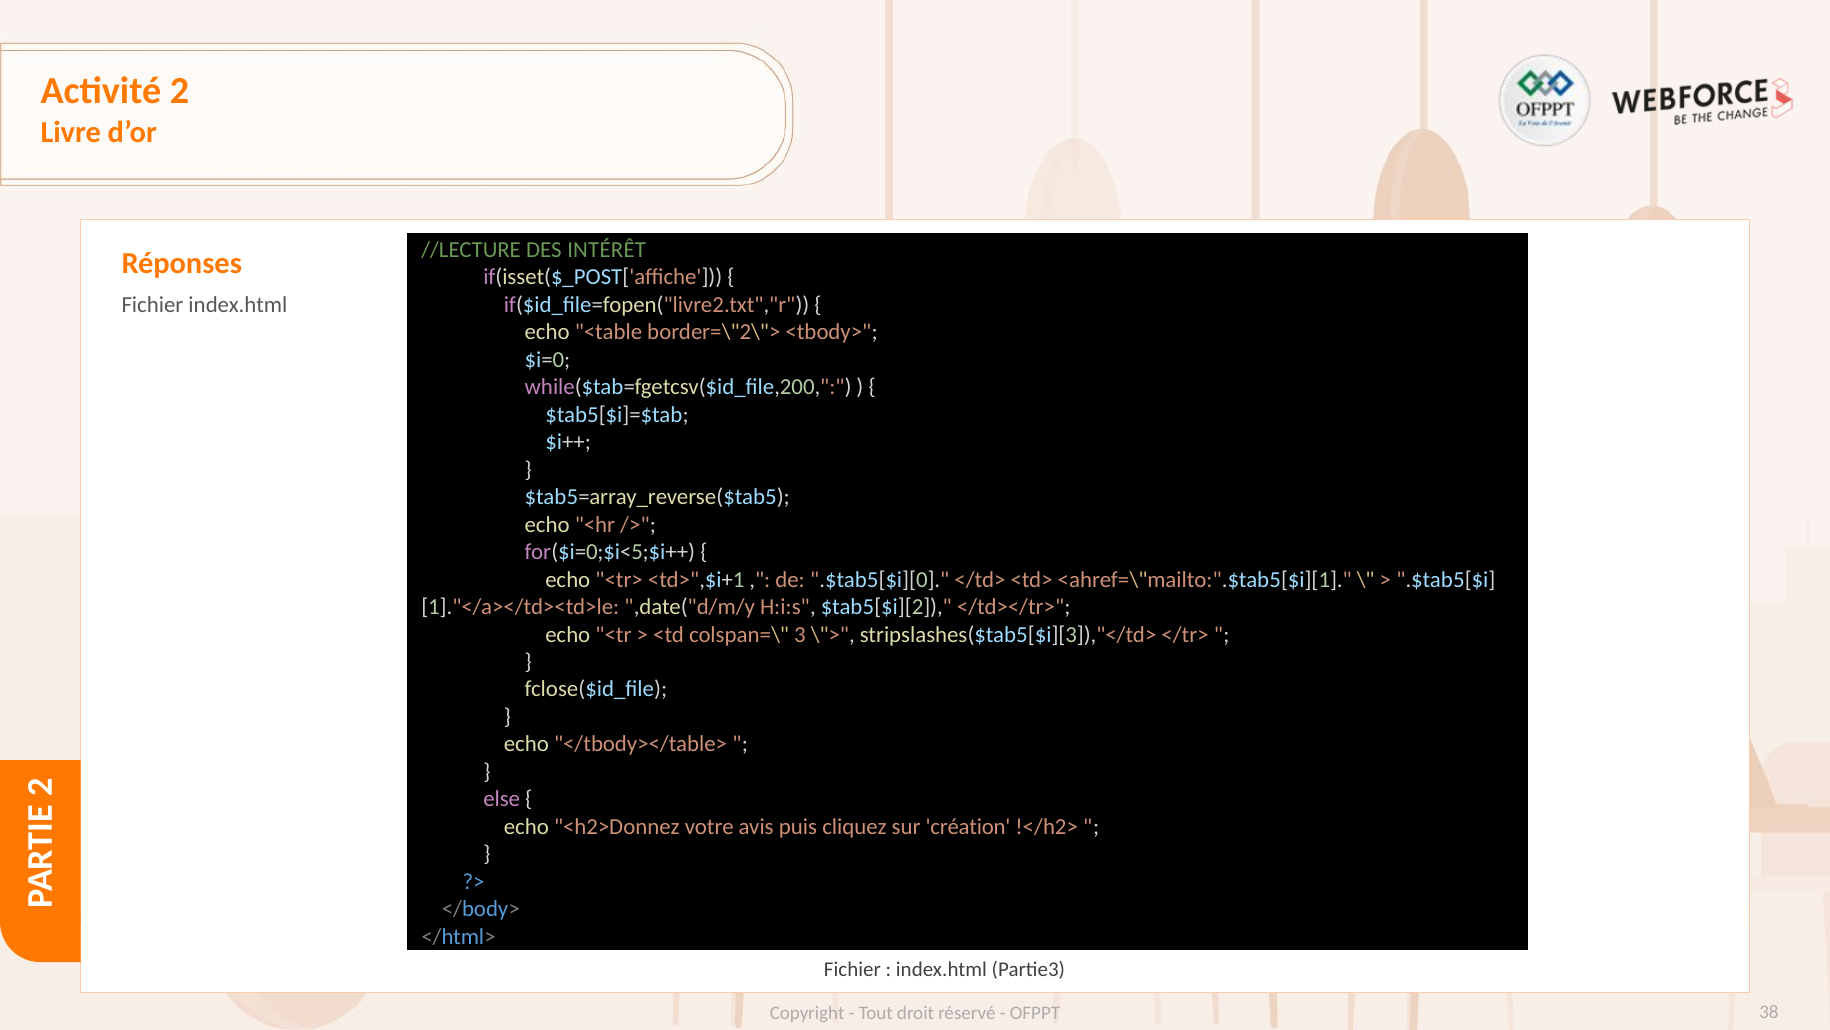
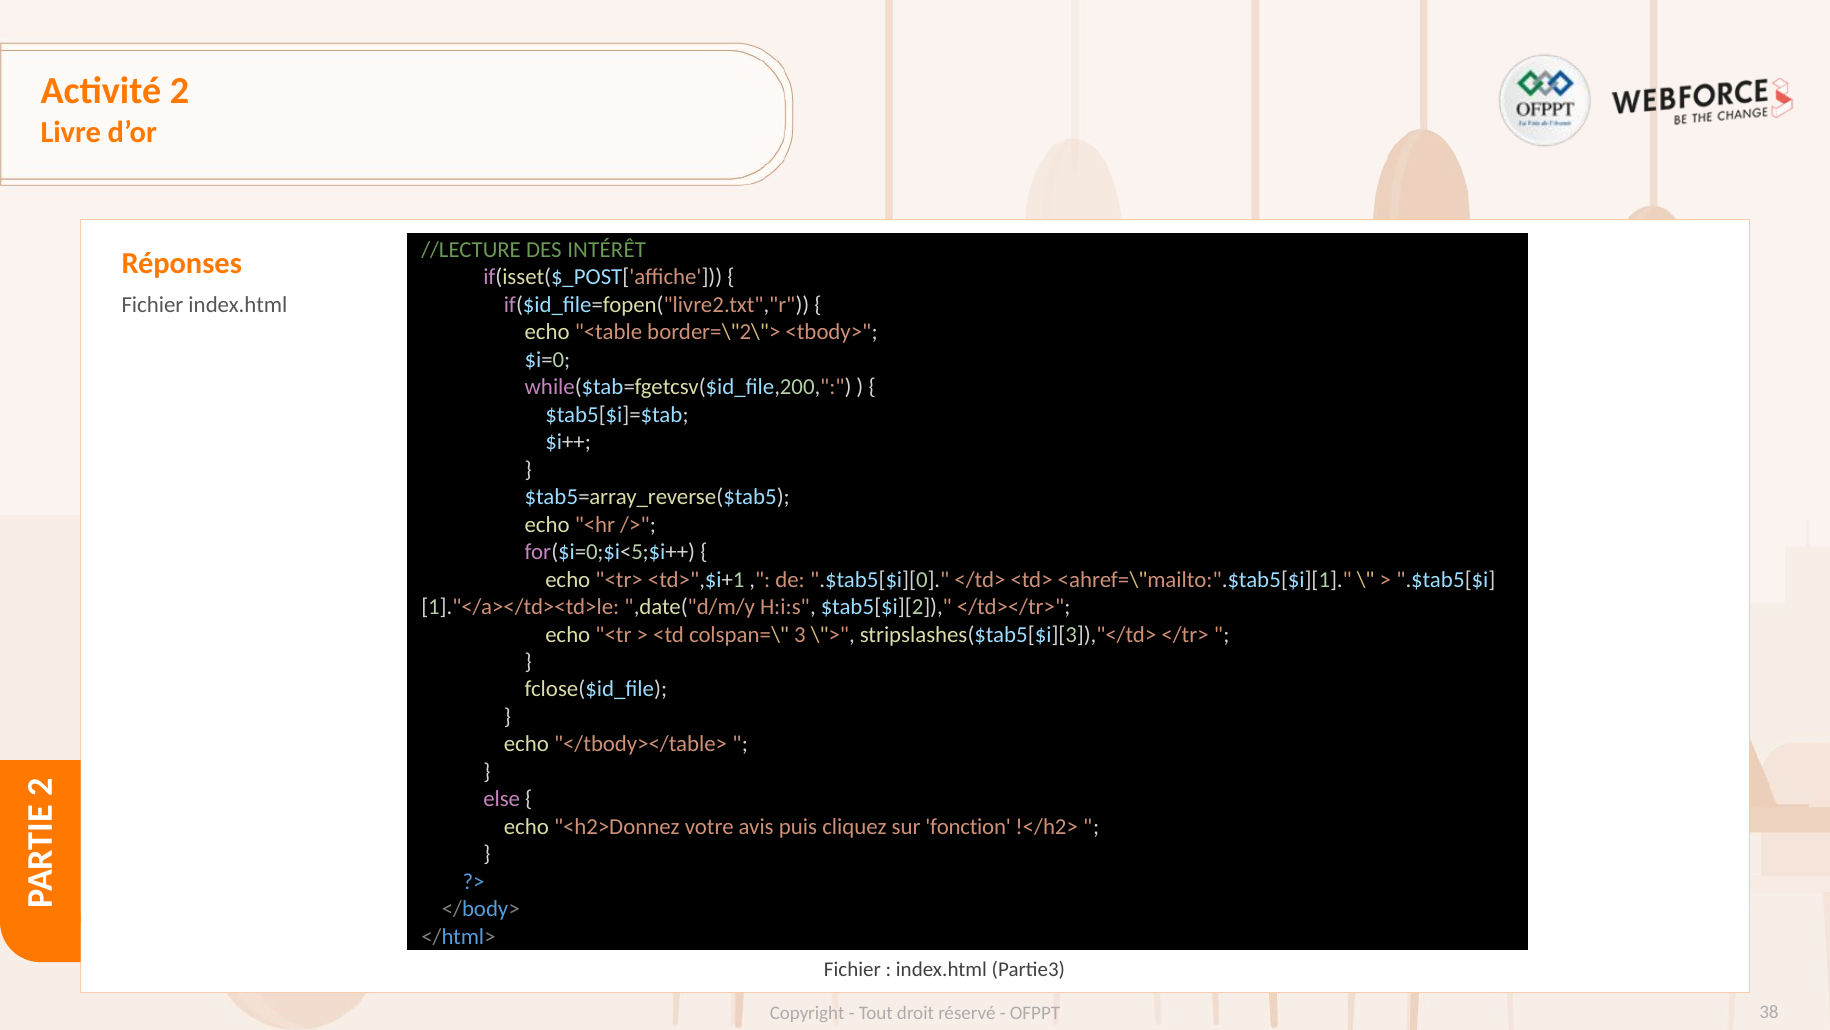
création: création -> fonction
